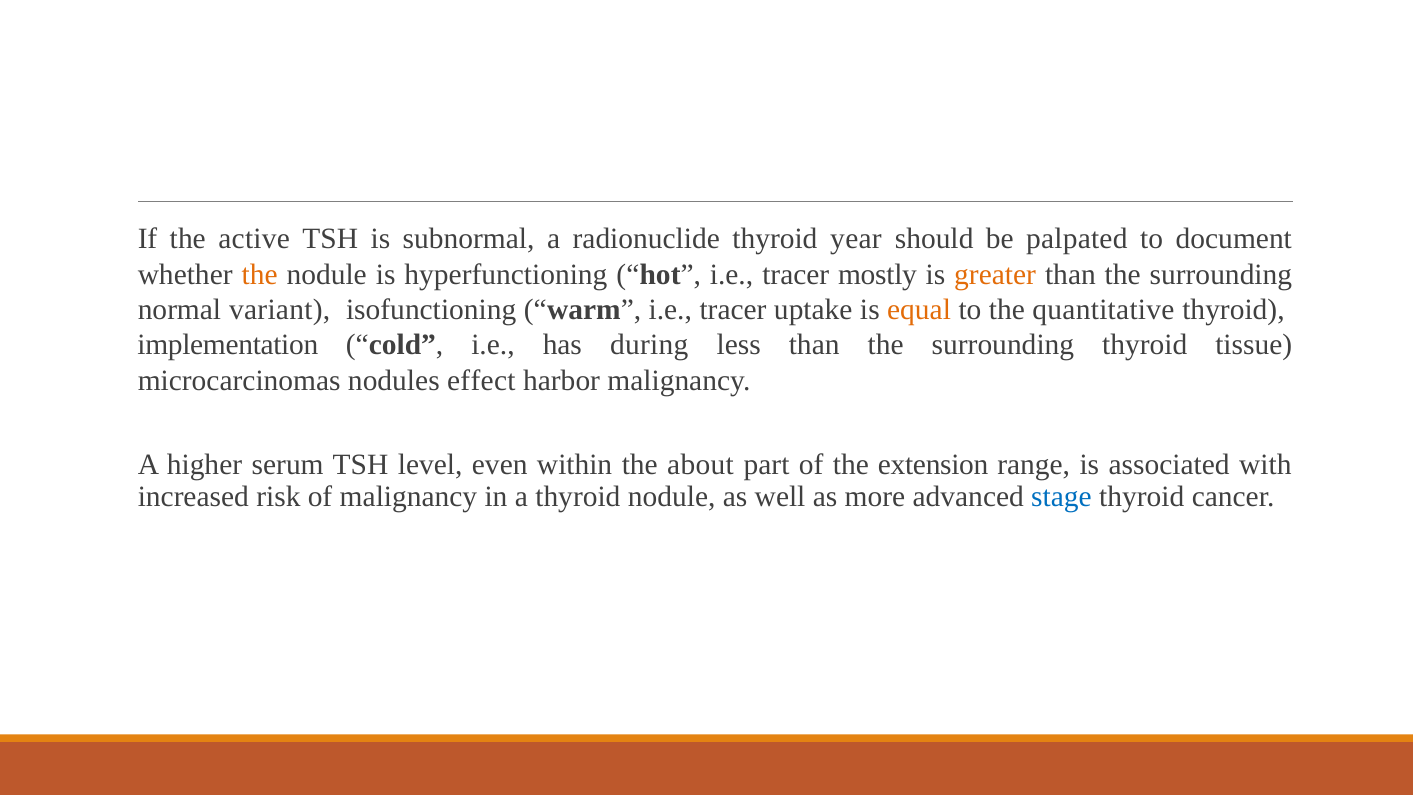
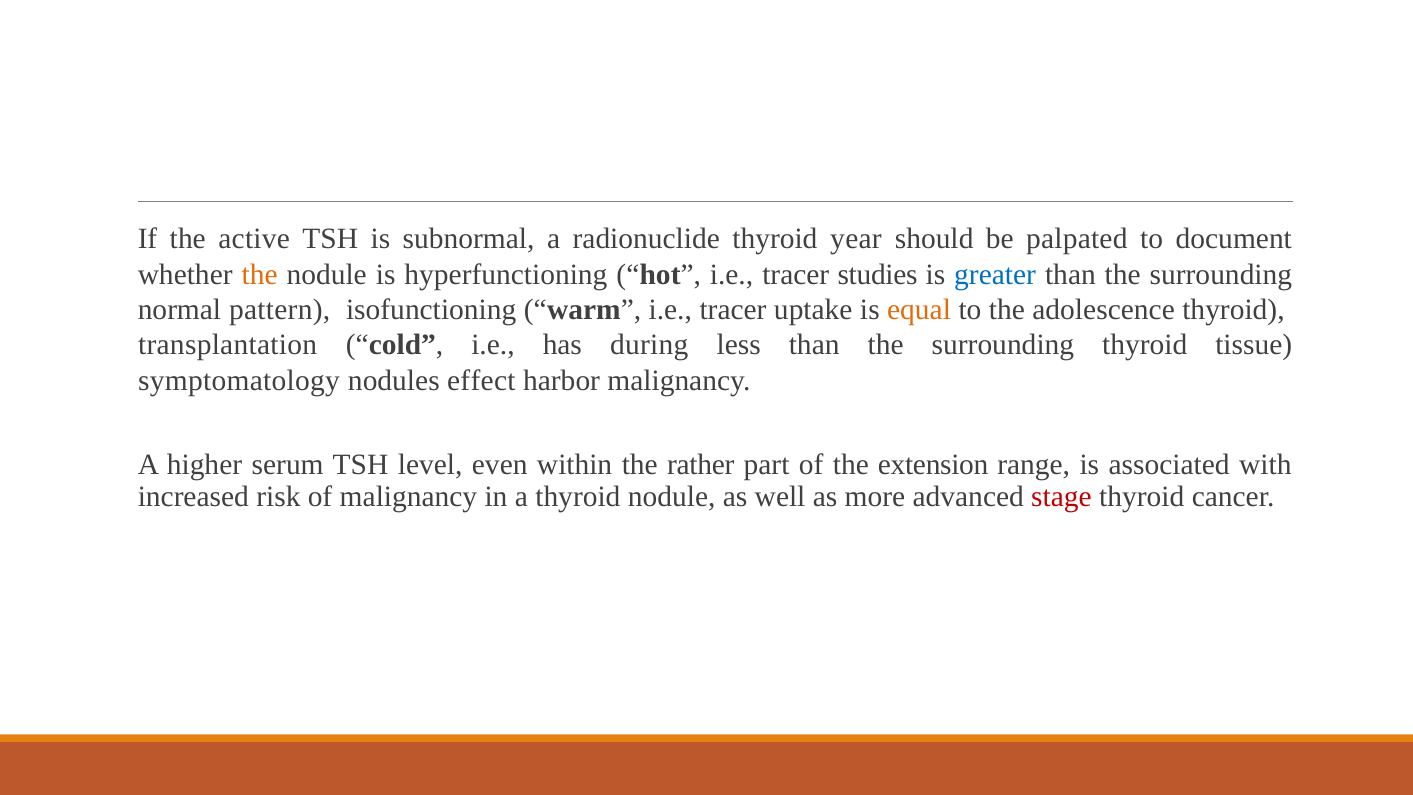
mostly: mostly -> studies
greater colour: orange -> blue
variant: variant -> pattern
quantitative: quantitative -> adolescence
implementation: implementation -> transplantation
microcarcinomas: microcarcinomas -> symptomatology
about: about -> rather
stage colour: blue -> red
